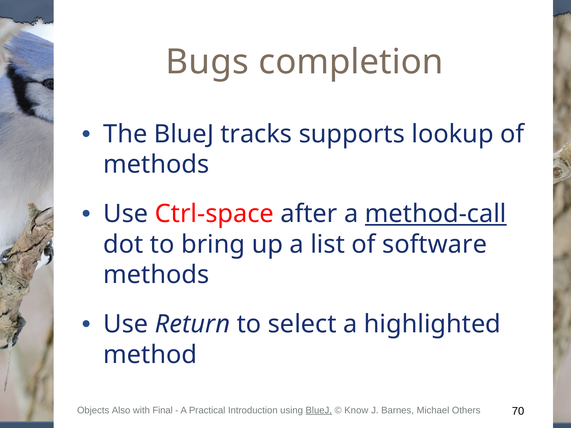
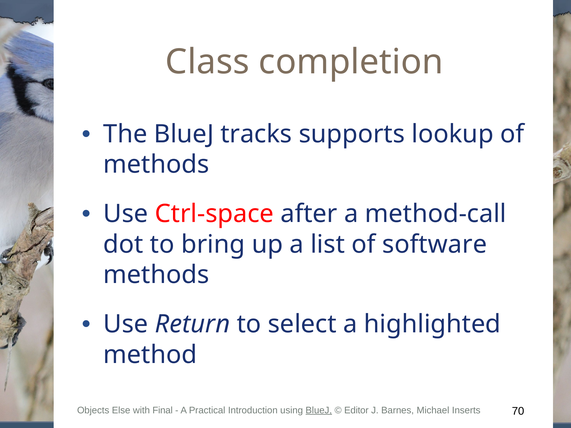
Bugs: Bugs -> Class
method-call underline: present -> none
Also: Also -> Else
Know: Know -> Editor
Others: Others -> Inserts
